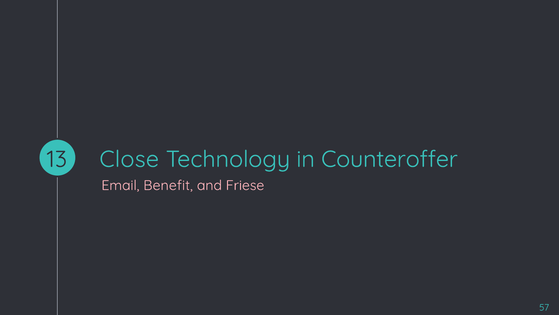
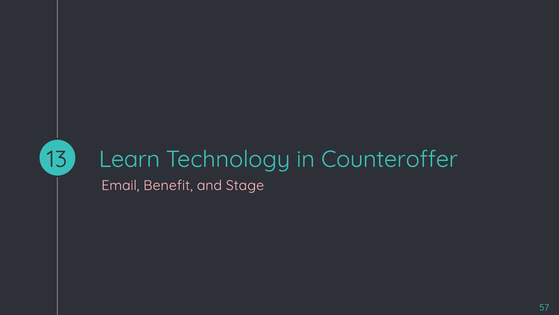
Close: Close -> Learn
Friese: Friese -> Stage
